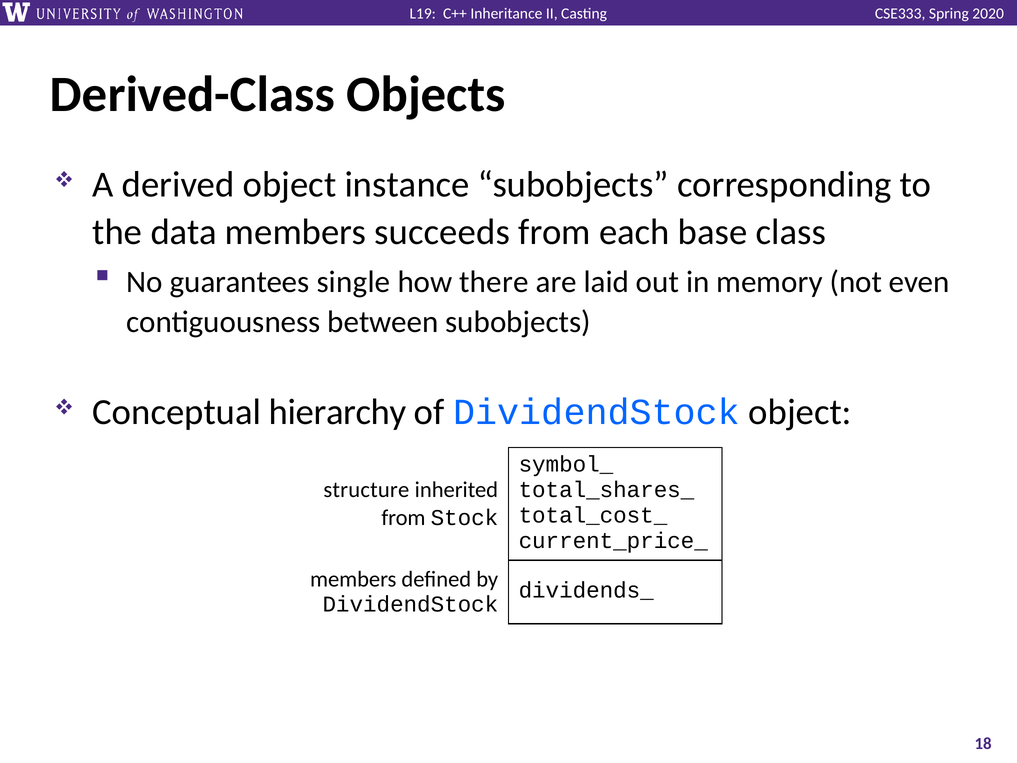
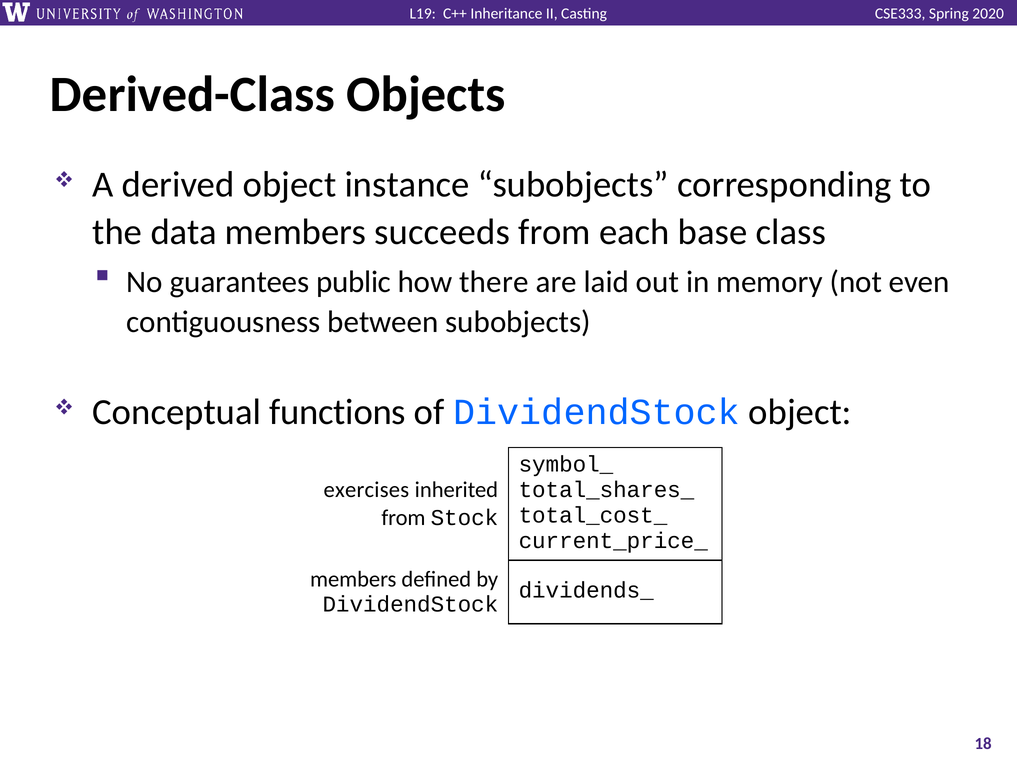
single: single -> public
hierarchy: hierarchy -> functions
structure: structure -> exercises
